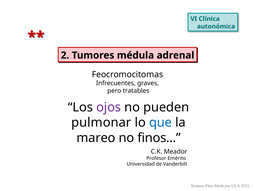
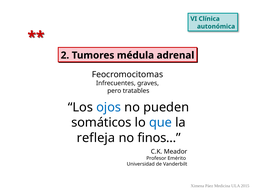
ojos colour: purple -> blue
pulmonar: pulmonar -> somáticos
mareo: mareo -> refleja
